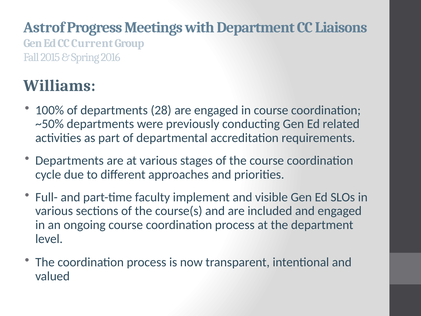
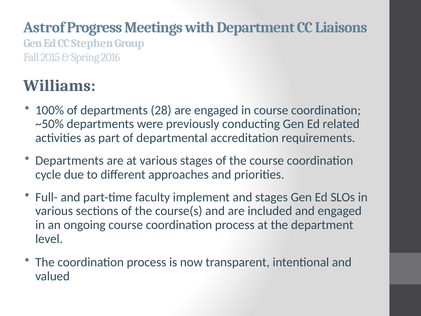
Current: Current -> Stephen
and visible: visible -> stages
